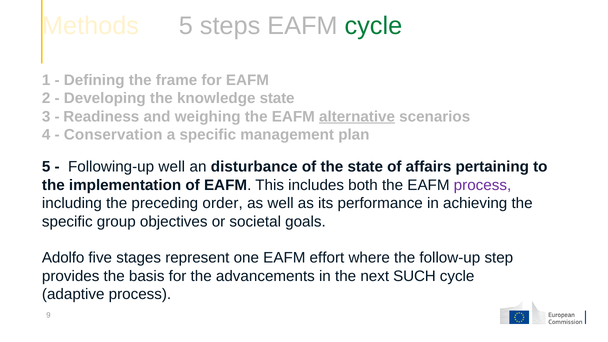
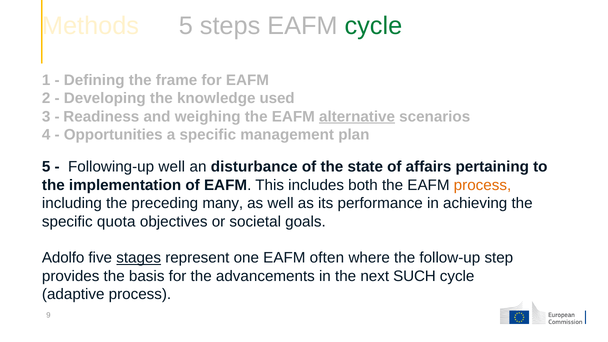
knowledge state: state -> used
Conservation: Conservation -> Opportunities
process at (482, 185) colour: purple -> orange
order: order -> many
group: group -> quota
stages underline: none -> present
effort: effort -> often
